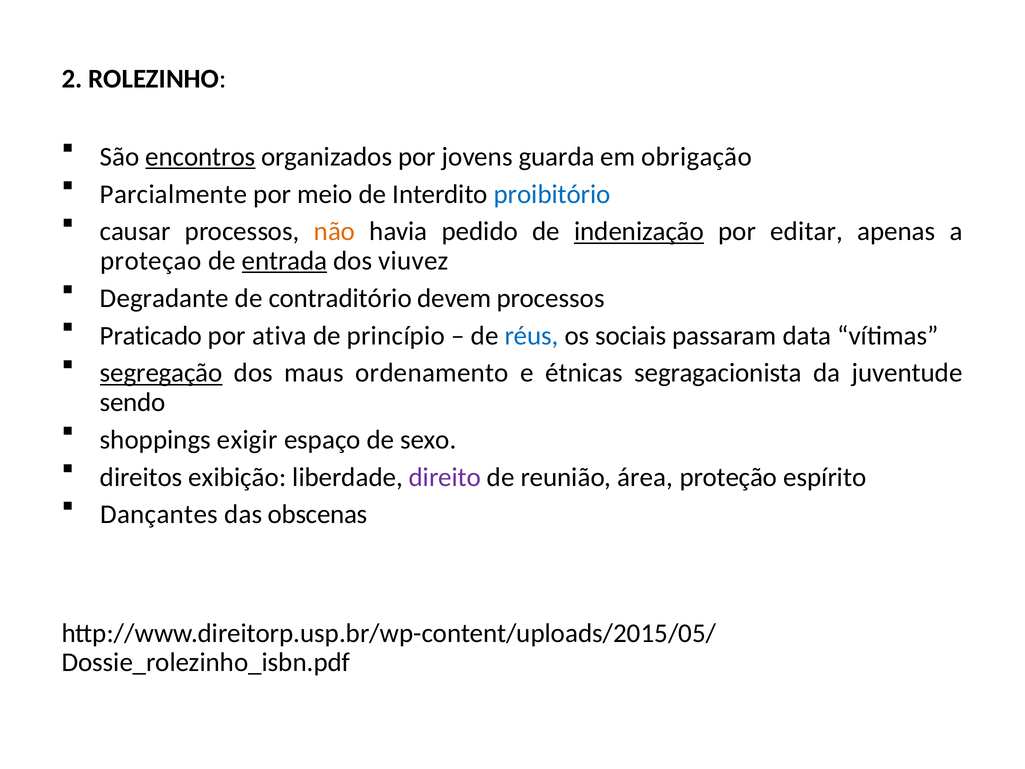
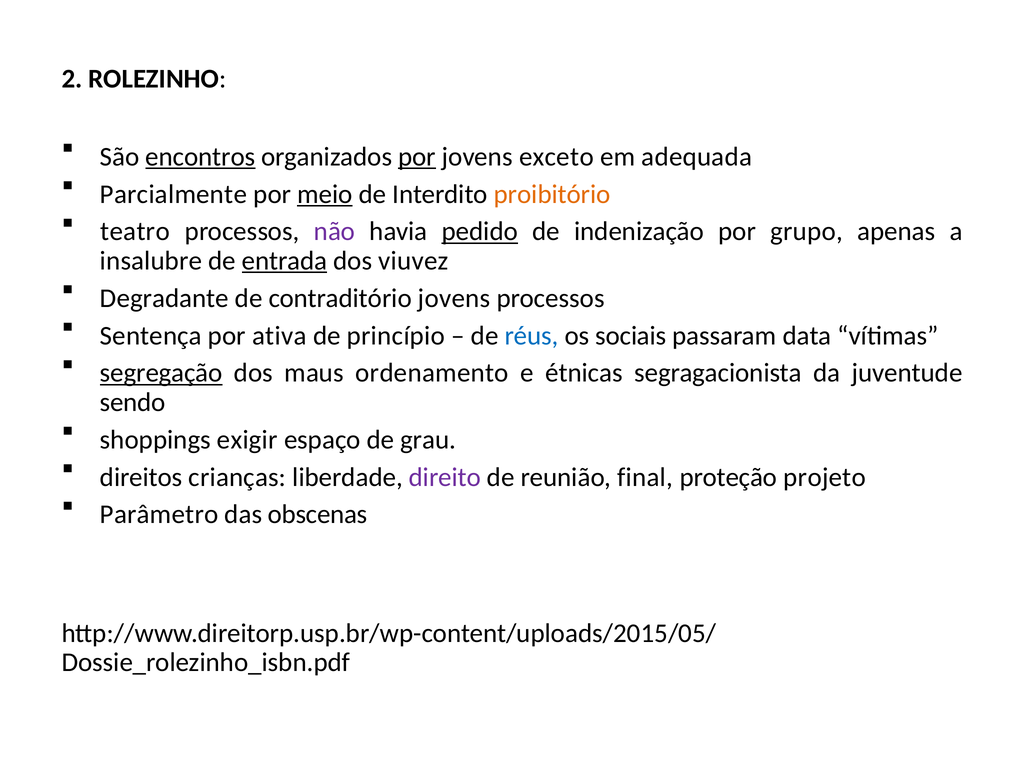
por at (417, 157) underline: none -> present
guarda: guarda -> exceto
obrigação: obrigação -> adequada
meio underline: none -> present
proibitório colour: blue -> orange
causar: causar -> teatro
não colour: orange -> purple
pedido underline: none -> present
indenização underline: present -> none
editar: editar -> grupo
proteçao: proteçao -> insalubre
contraditório devem: devem -> jovens
Praticado: Praticado -> Sentença
sexo: sexo -> grau
exibição: exibição -> crianças
área: área -> final
espírito: espírito -> projeto
Dançantes: Dançantes -> Parâmetro
